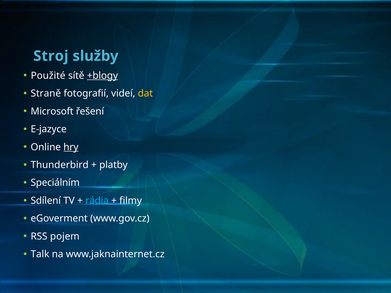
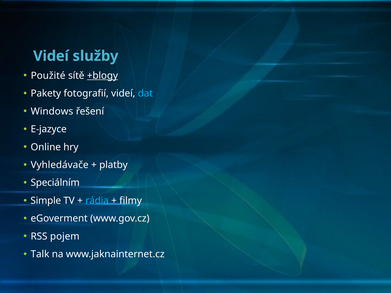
Stroj at (51, 56): Stroj -> Videí
Straně: Straně -> Pakety
dat colour: yellow -> light blue
Microsoft: Microsoft -> Windows
hry underline: present -> none
Thunderbird: Thunderbird -> Vyhledávače
Sdílení: Sdílení -> Simple
